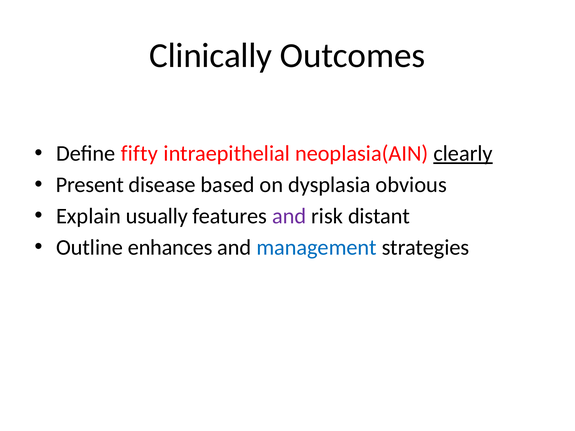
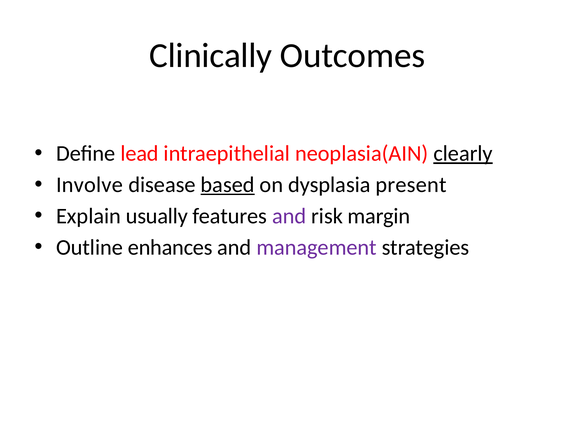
fifty: fifty -> lead
Present: Present -> Involve
based underline: none -> present
obvious: obvious -> present
distant: distant -> margin
management colour: blue -> purple
